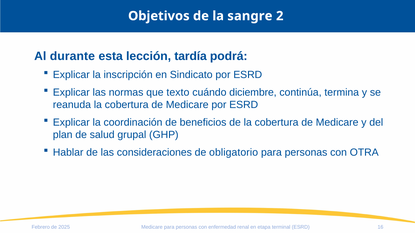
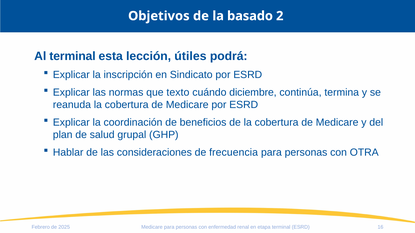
sangre: sangre -> basado
Al durante: durante -> terminal
tardía: tardía -> útiles
obligatorio: obligatorio -> frecuencia
